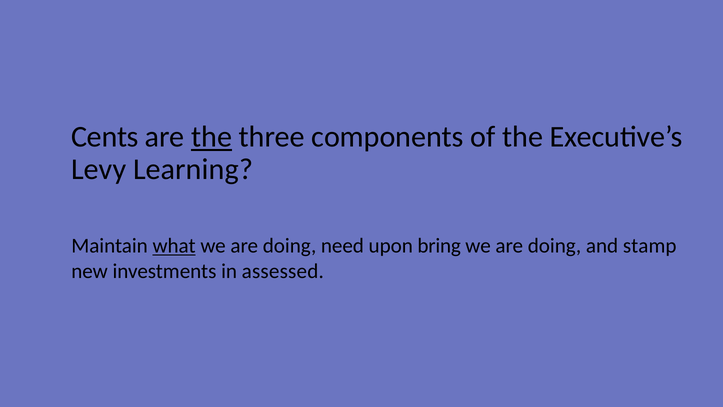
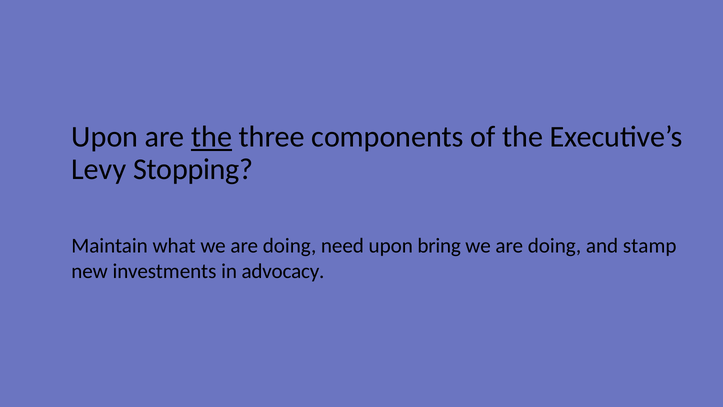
Cents at (105, 137): Cents -> Upon
Learning: Learning -> Stopping
what underline: present -> none
assessed: assessed -> advocacy
